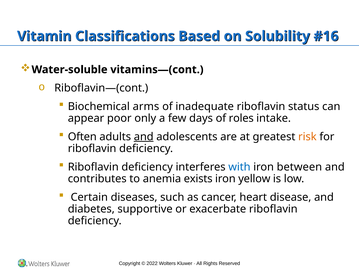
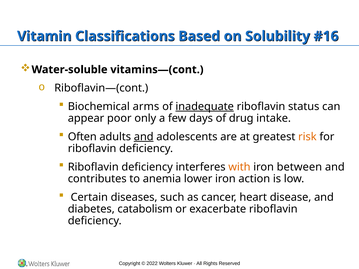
inadequate underline: none -> present
roles: roles -> drug
with colour: blue -> orange
exists: exists -> lower
yellow: yellow -> action
supportive: supportive -> catabolism
